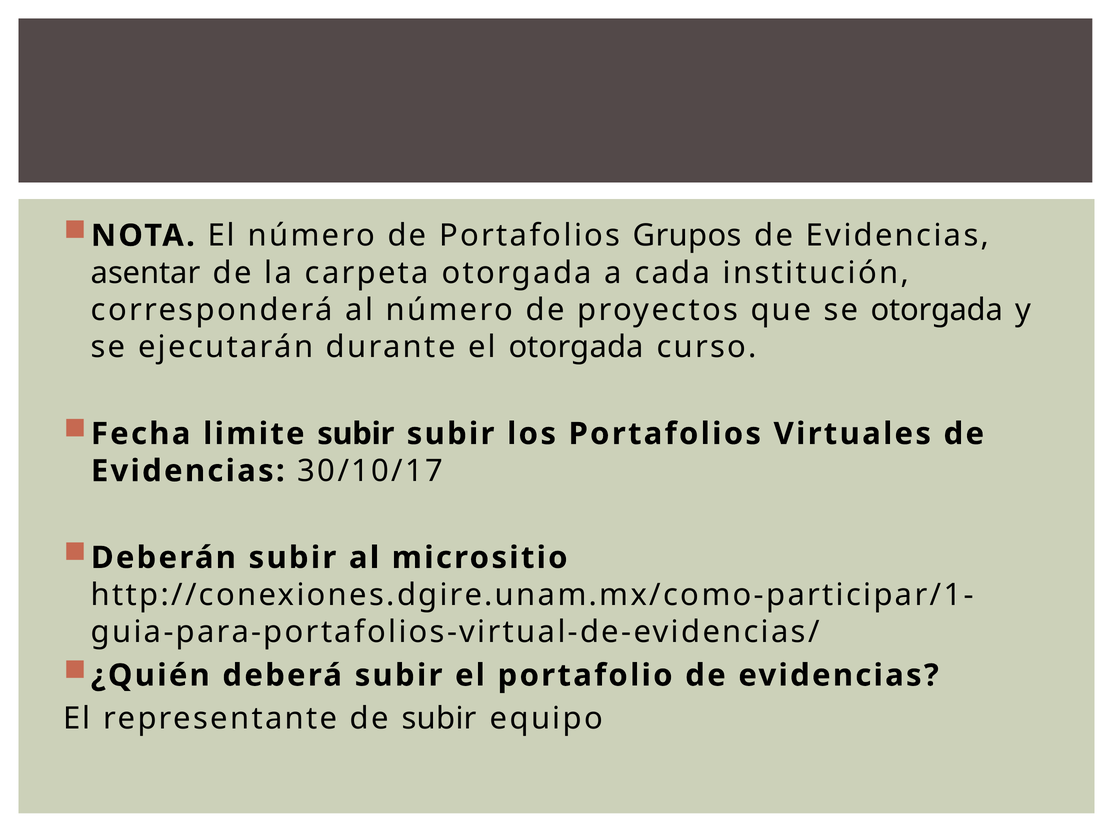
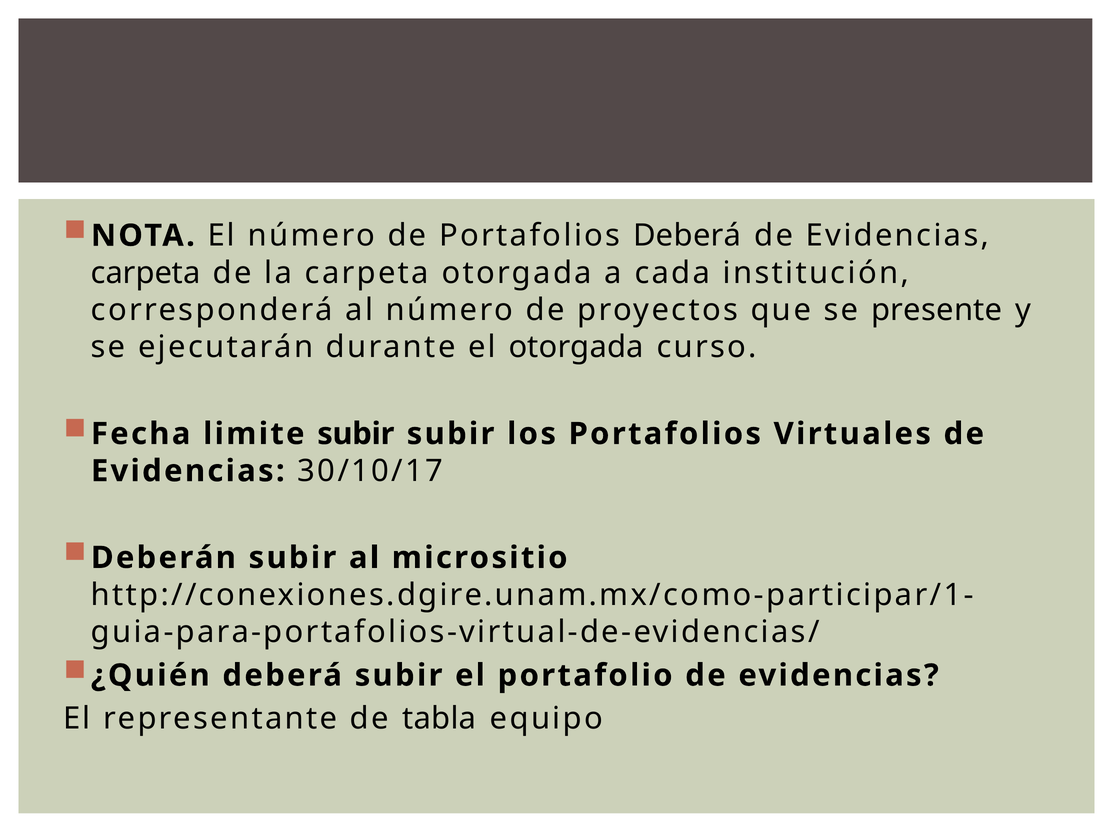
Portafolios Grupos: Grupos -> Deberá
asentar at (146, 273): asentar -> carpeta
se otorgada: otorgada -> presente
de subir: subir -> tabla
